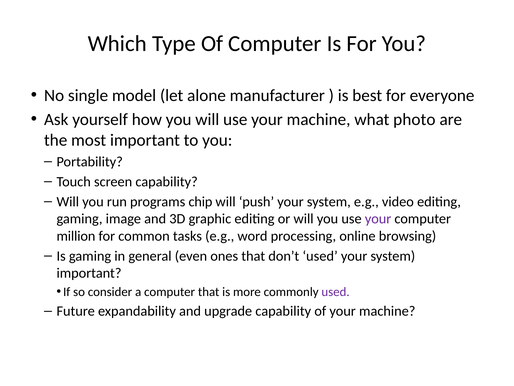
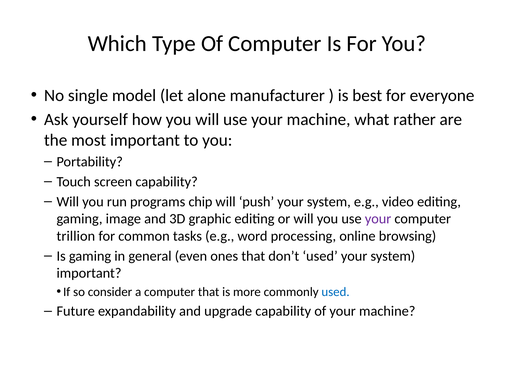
photo: photo -> rather
million: million -> trillion
used at (336, 292) colour: purple -> blue
